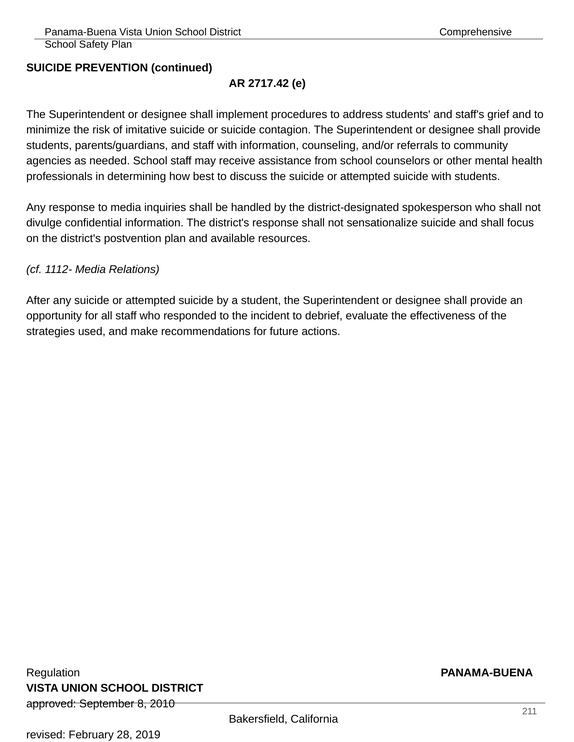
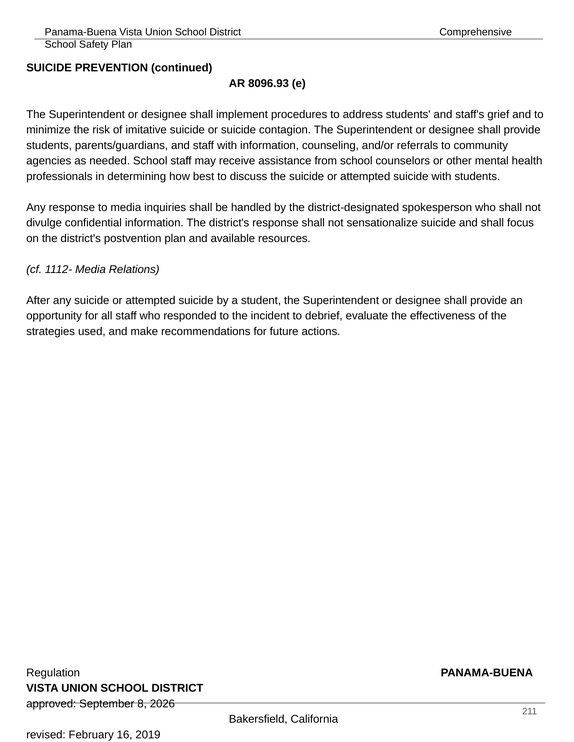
2717.42: 2717.42 -> 8096.93
2010: 2010 -> 2026
28: 28 -> 16
